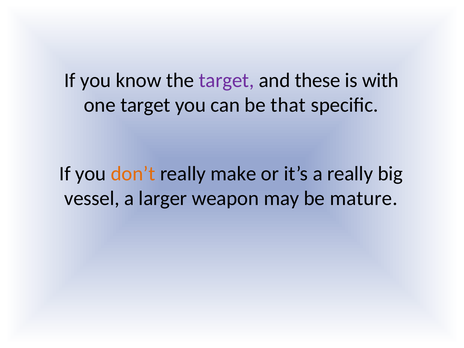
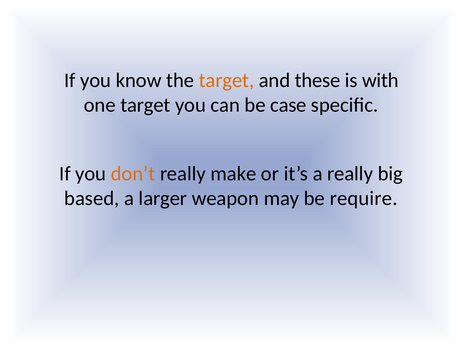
target at (227, 80) colour: purple -> orange
that: that -> case
vessel: vessel -> based
mature: mature -> require
